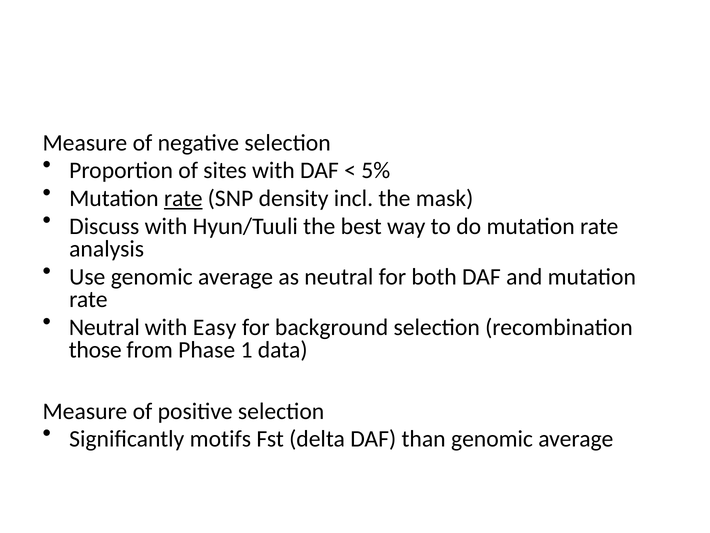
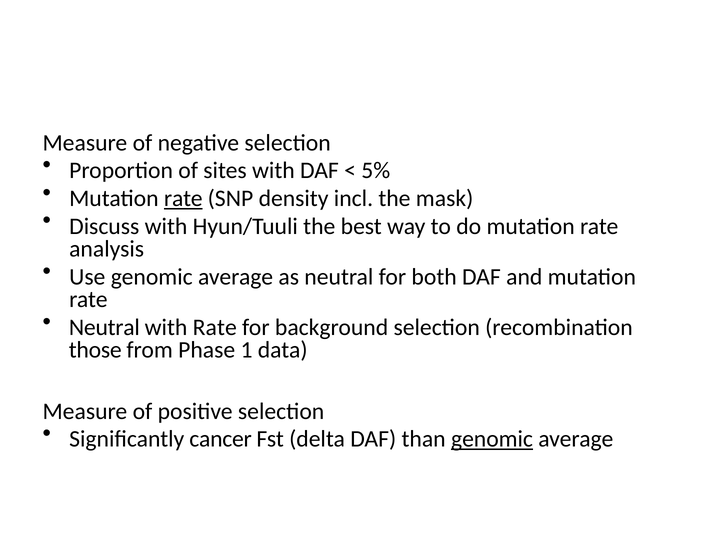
with Easy: Easy -> Rate
motifs: motifs -> cancer
genomic at (492, 439) underline: none -> present
